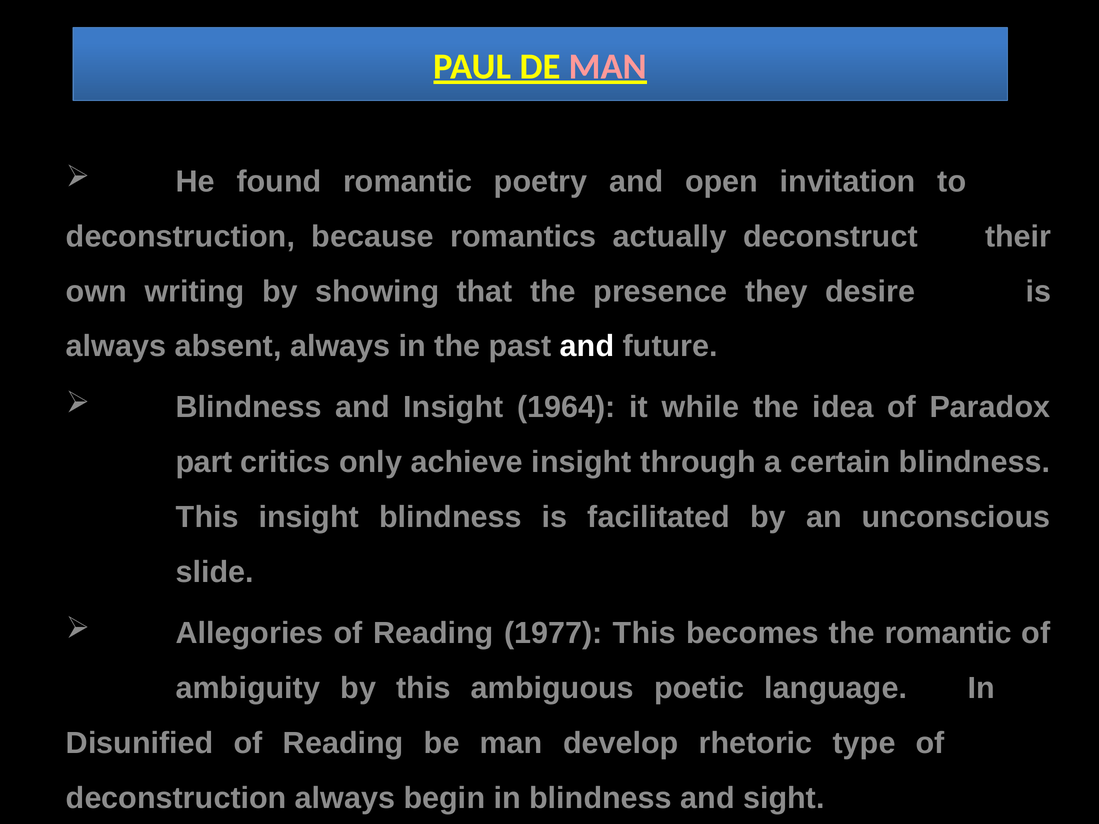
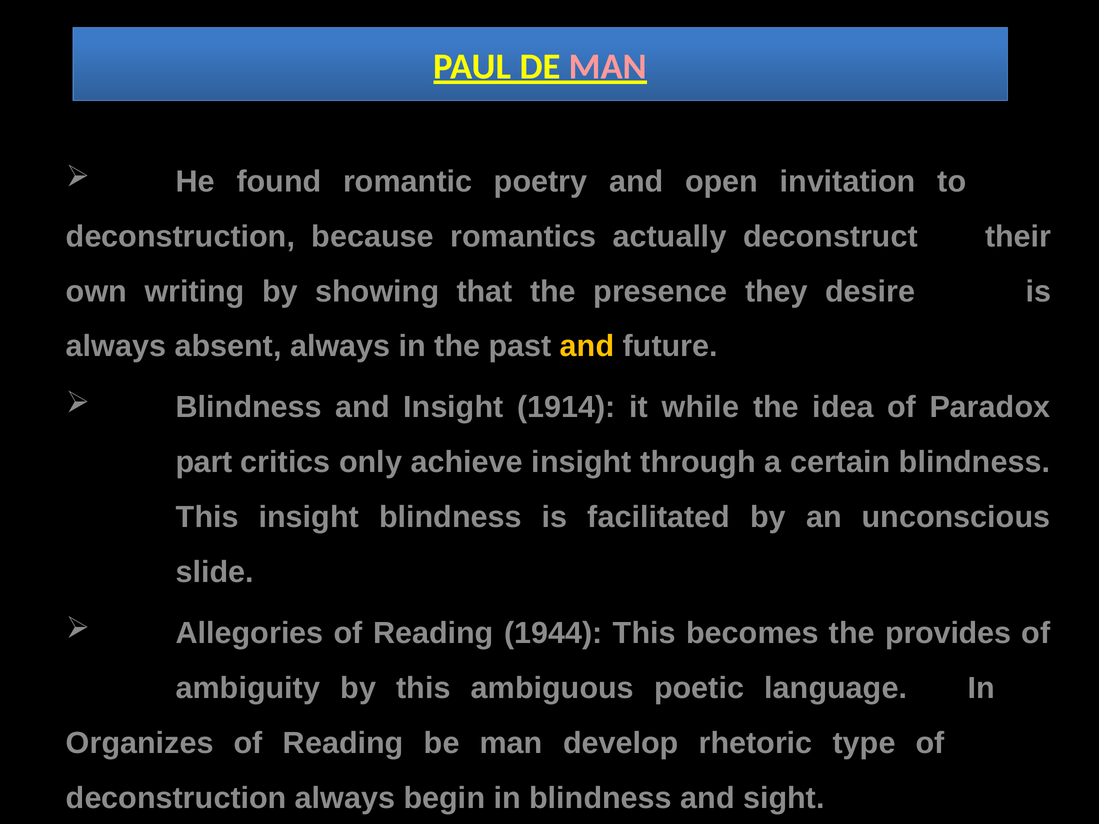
and at (587, 346) colour: white -> yellow
1964: 1964 -> 1914
1977: 1977 -> 1944
the romantic: romantic -> provides
Disunified: Disunified -> Organizes
